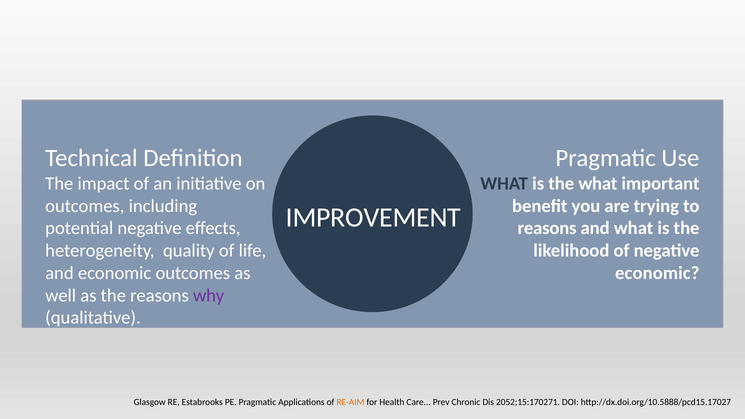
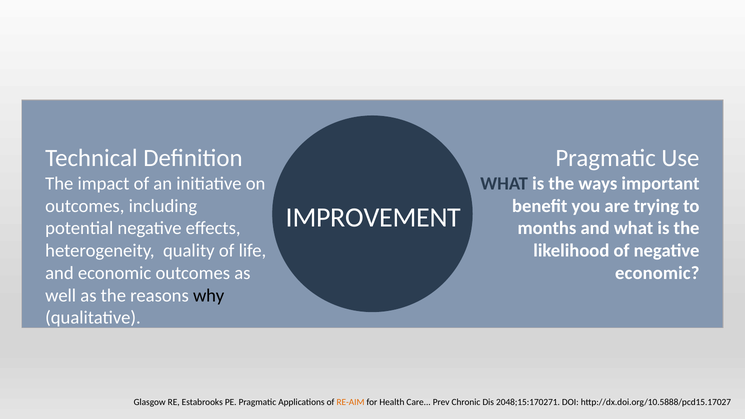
the what: what -> ways
reasons at (547, 228): reasons -> months
why colour: purple -> black
2052;15:170271: 2052;15:170271 -> 2048;15:170271
